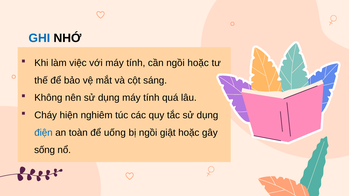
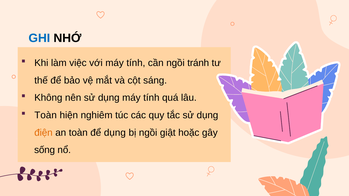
ngồi hoặc: hoặc -> tránh
Cháy at (46, 115): Cháy -> Toàn
điện colour: blue -> orange
để uống: uống -> dụng
